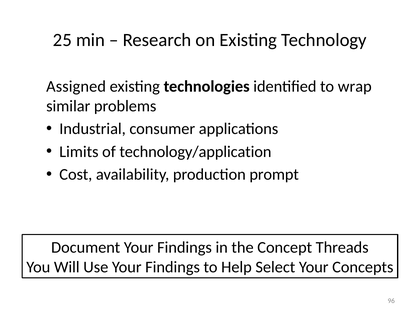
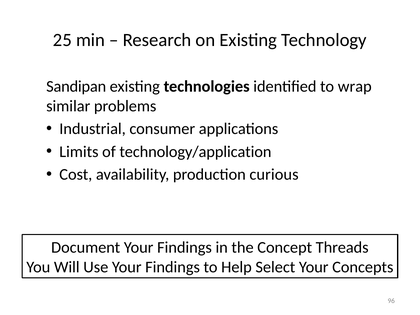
Assigned: Assigned -> Sandipan
prompt: prompt -> curious
